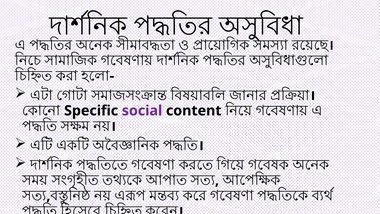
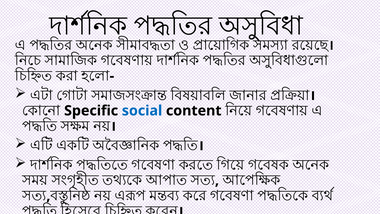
social colour: purple -> blue
